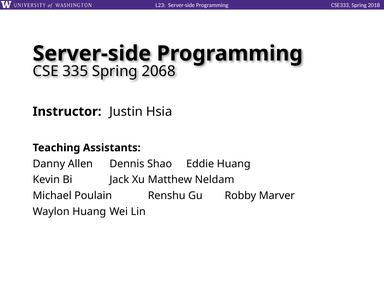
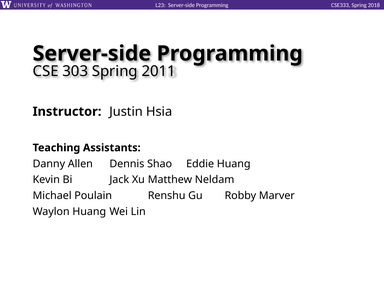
335: 335 -> 303
2068: 2068 -> 2011
